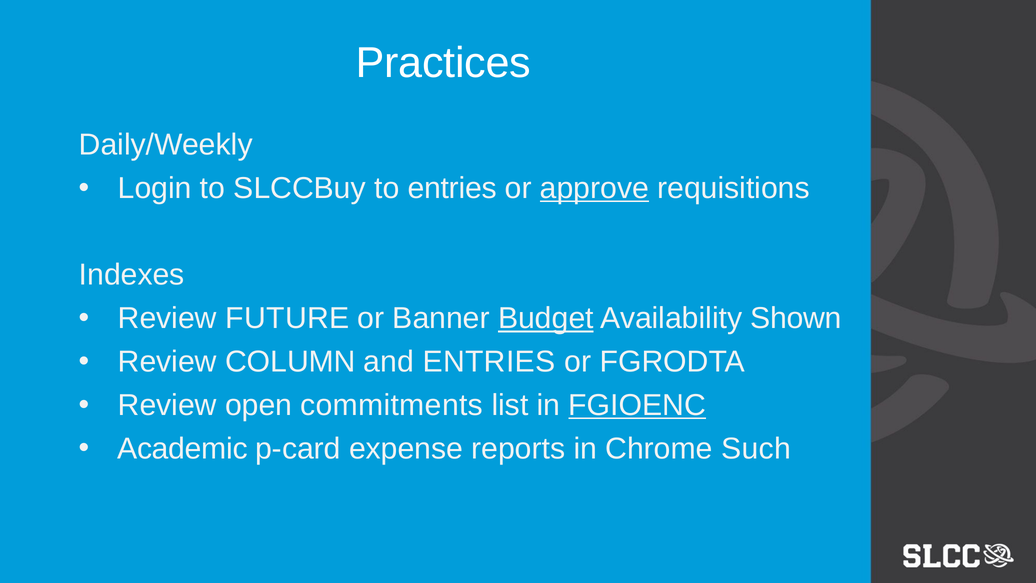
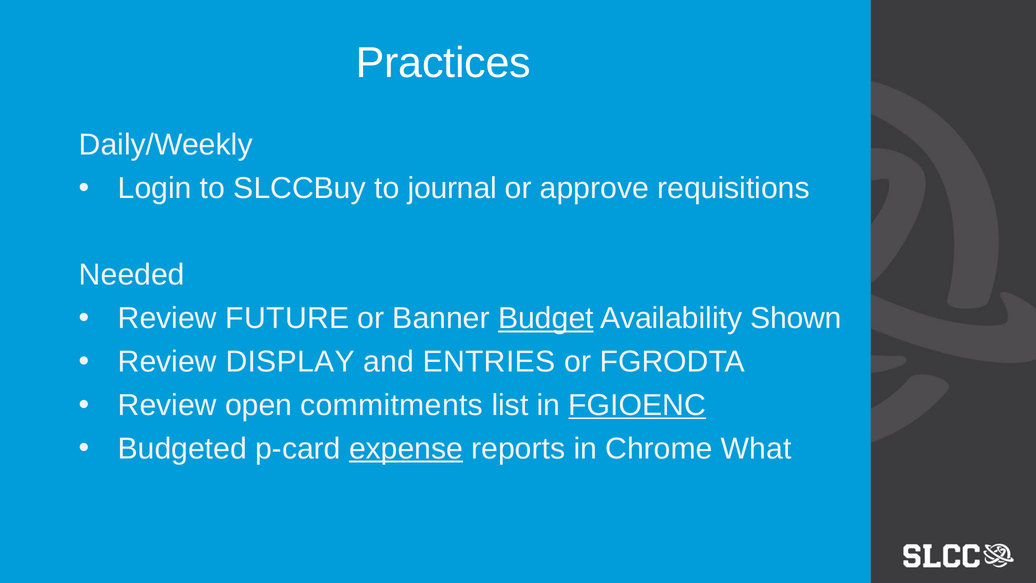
to entries: entries -> journal
approve underline: present -> none
Indexes: Indexes -> Needed
COLUMN: COLUMN -> DISPLAY
Academic: Academic -> Budgeted
expense underline: none -> present
Such: Such -> What
